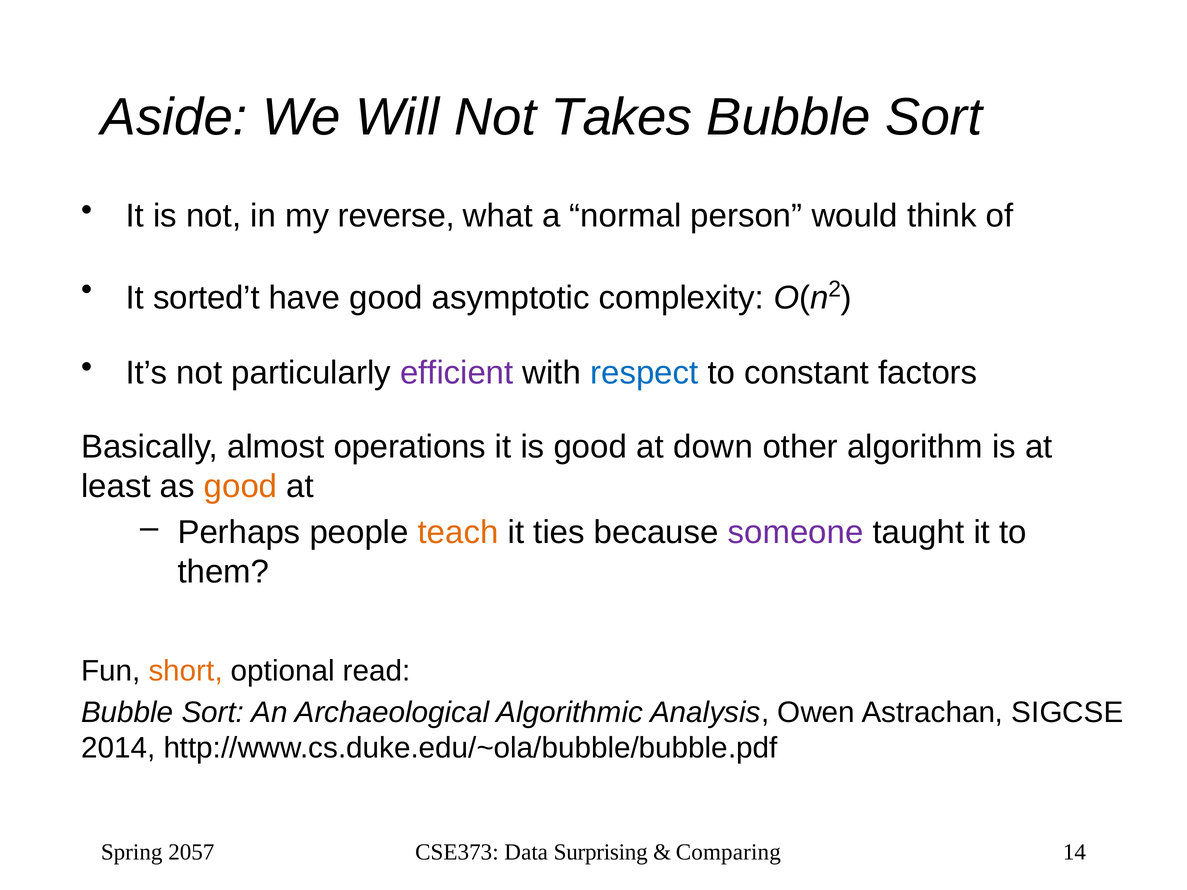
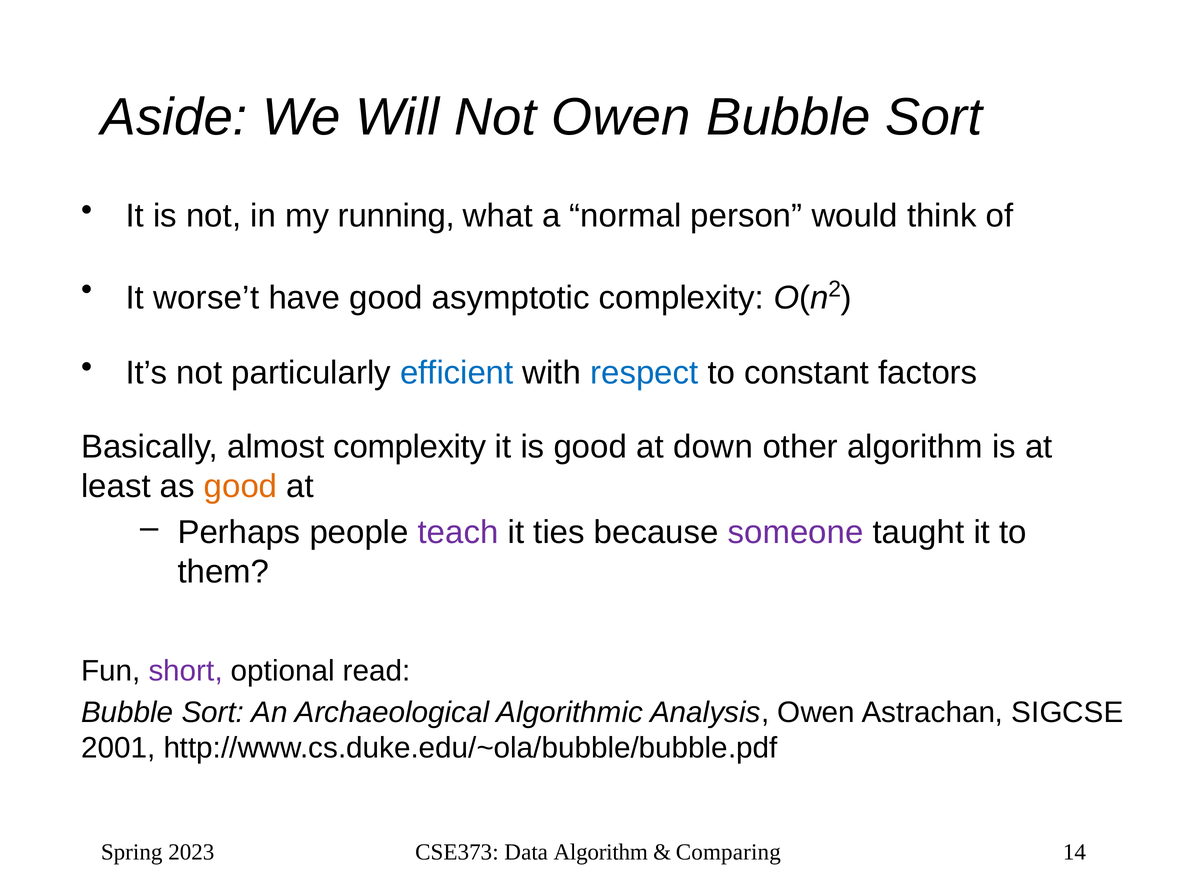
Not Takes: Takes -> Owen
reverse: reverse -> running
sorted’t: sorted’t -> worse’t
efficient colour: purple -> blue
almost operations: operations -> complexity
teach colour: orange -> purple
short colour: orange -> purple
2014: 2014 -> 2001
2057: 2057 -> 2023
Data Surprising: Surprising -> Algorithm
